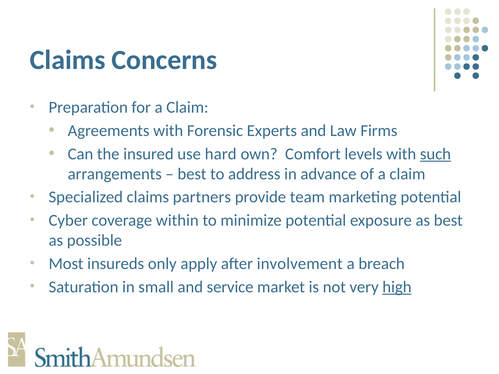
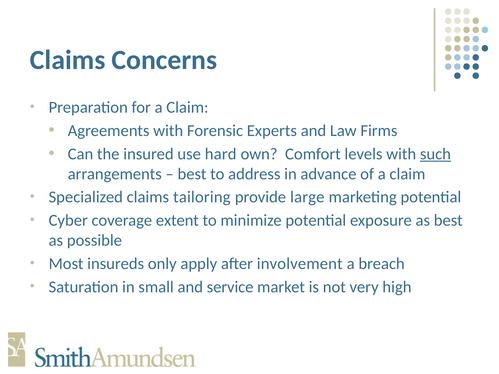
partners: partners -> tailoring
team: team -> large
within: within -> extent
high underline: present -> none
